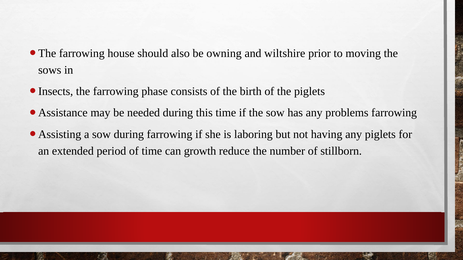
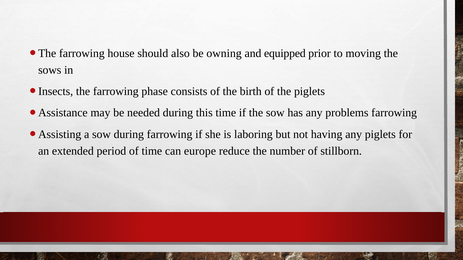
wiltshire: wiltshire -> equipped
growth: growth -> europe
